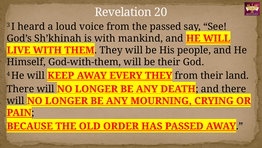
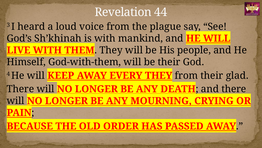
20: 20 -> 44
the passed: passed -> plague
land: land -> glad
